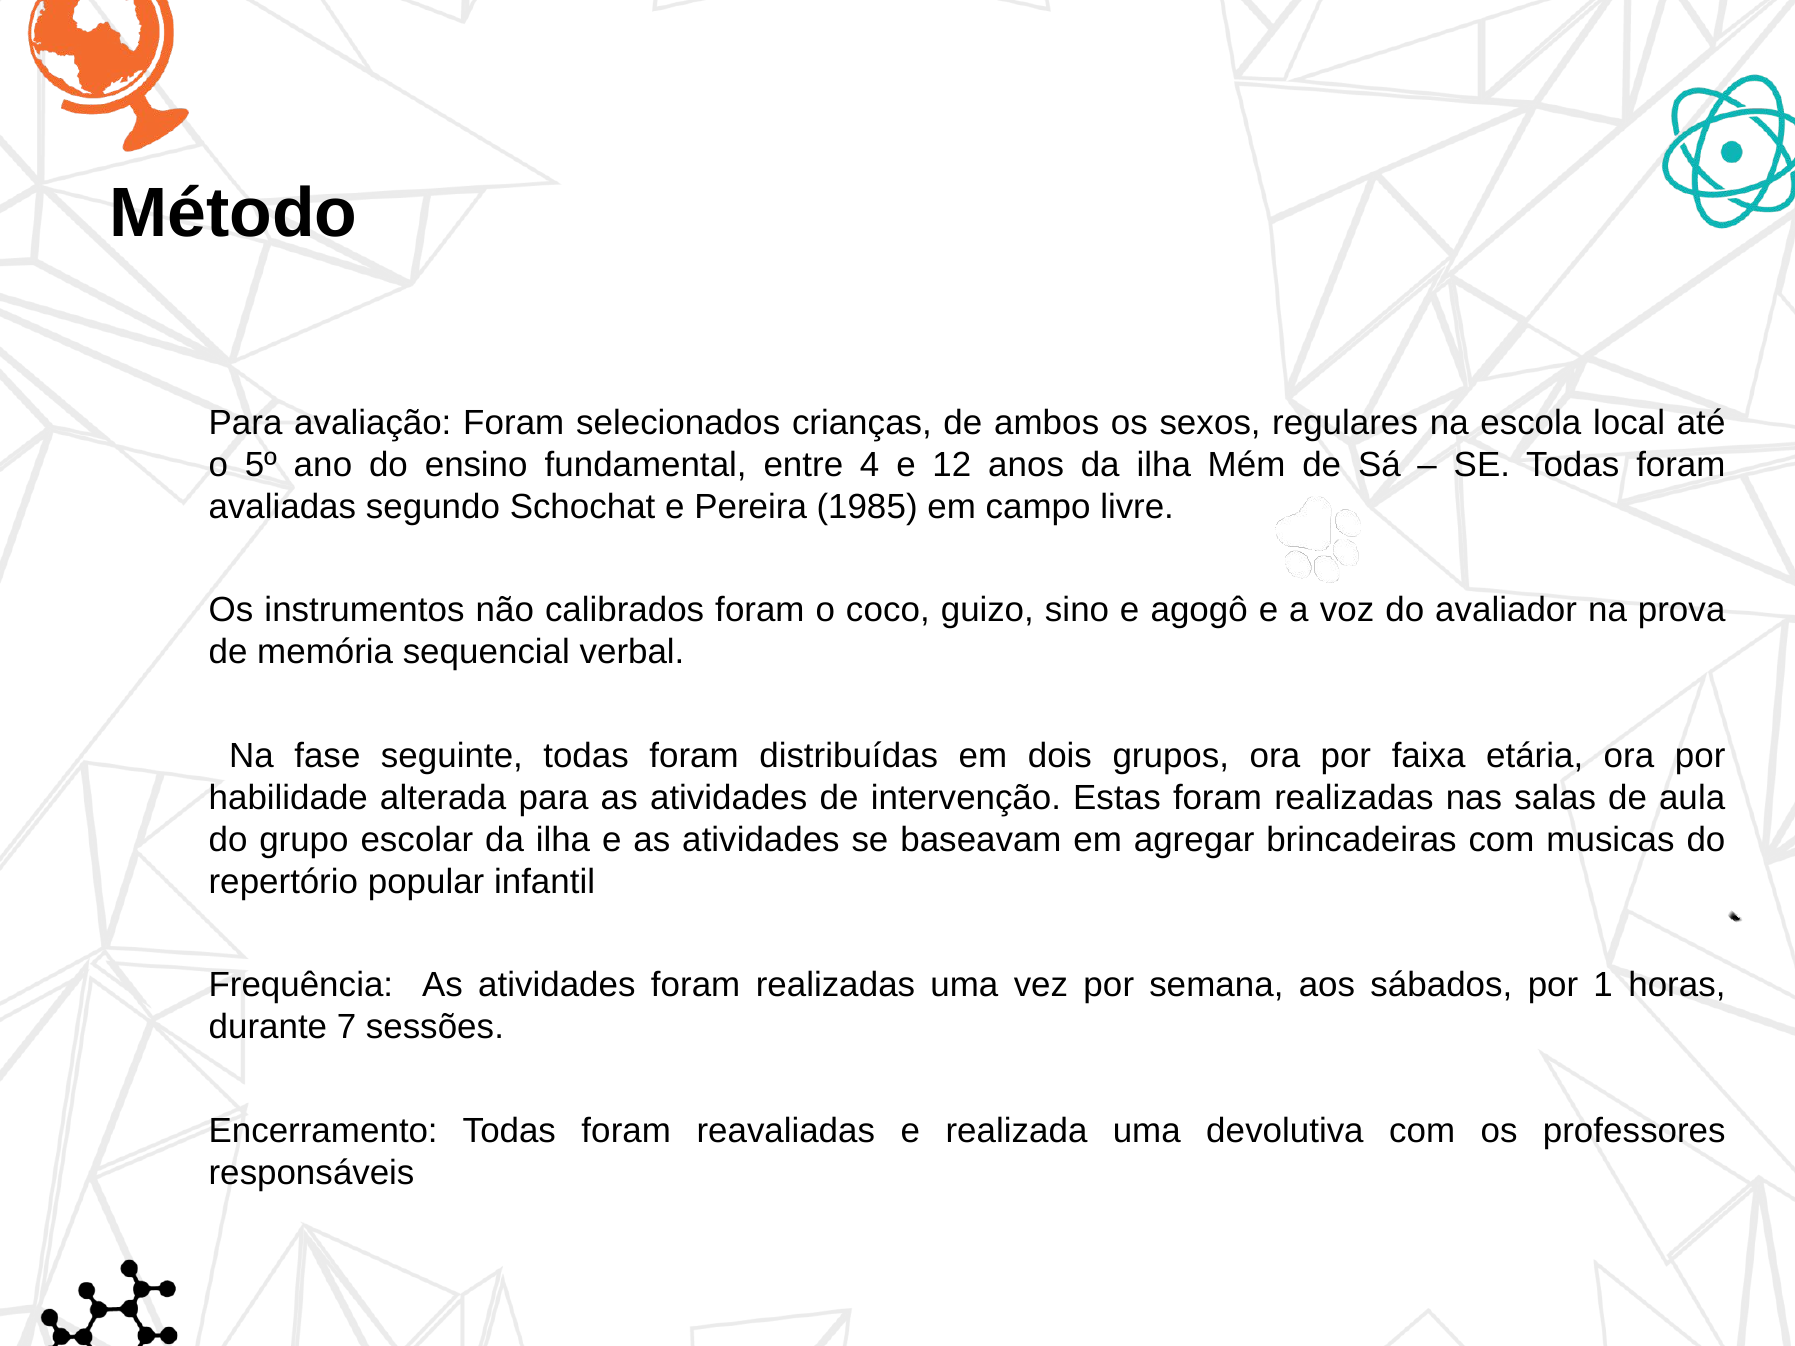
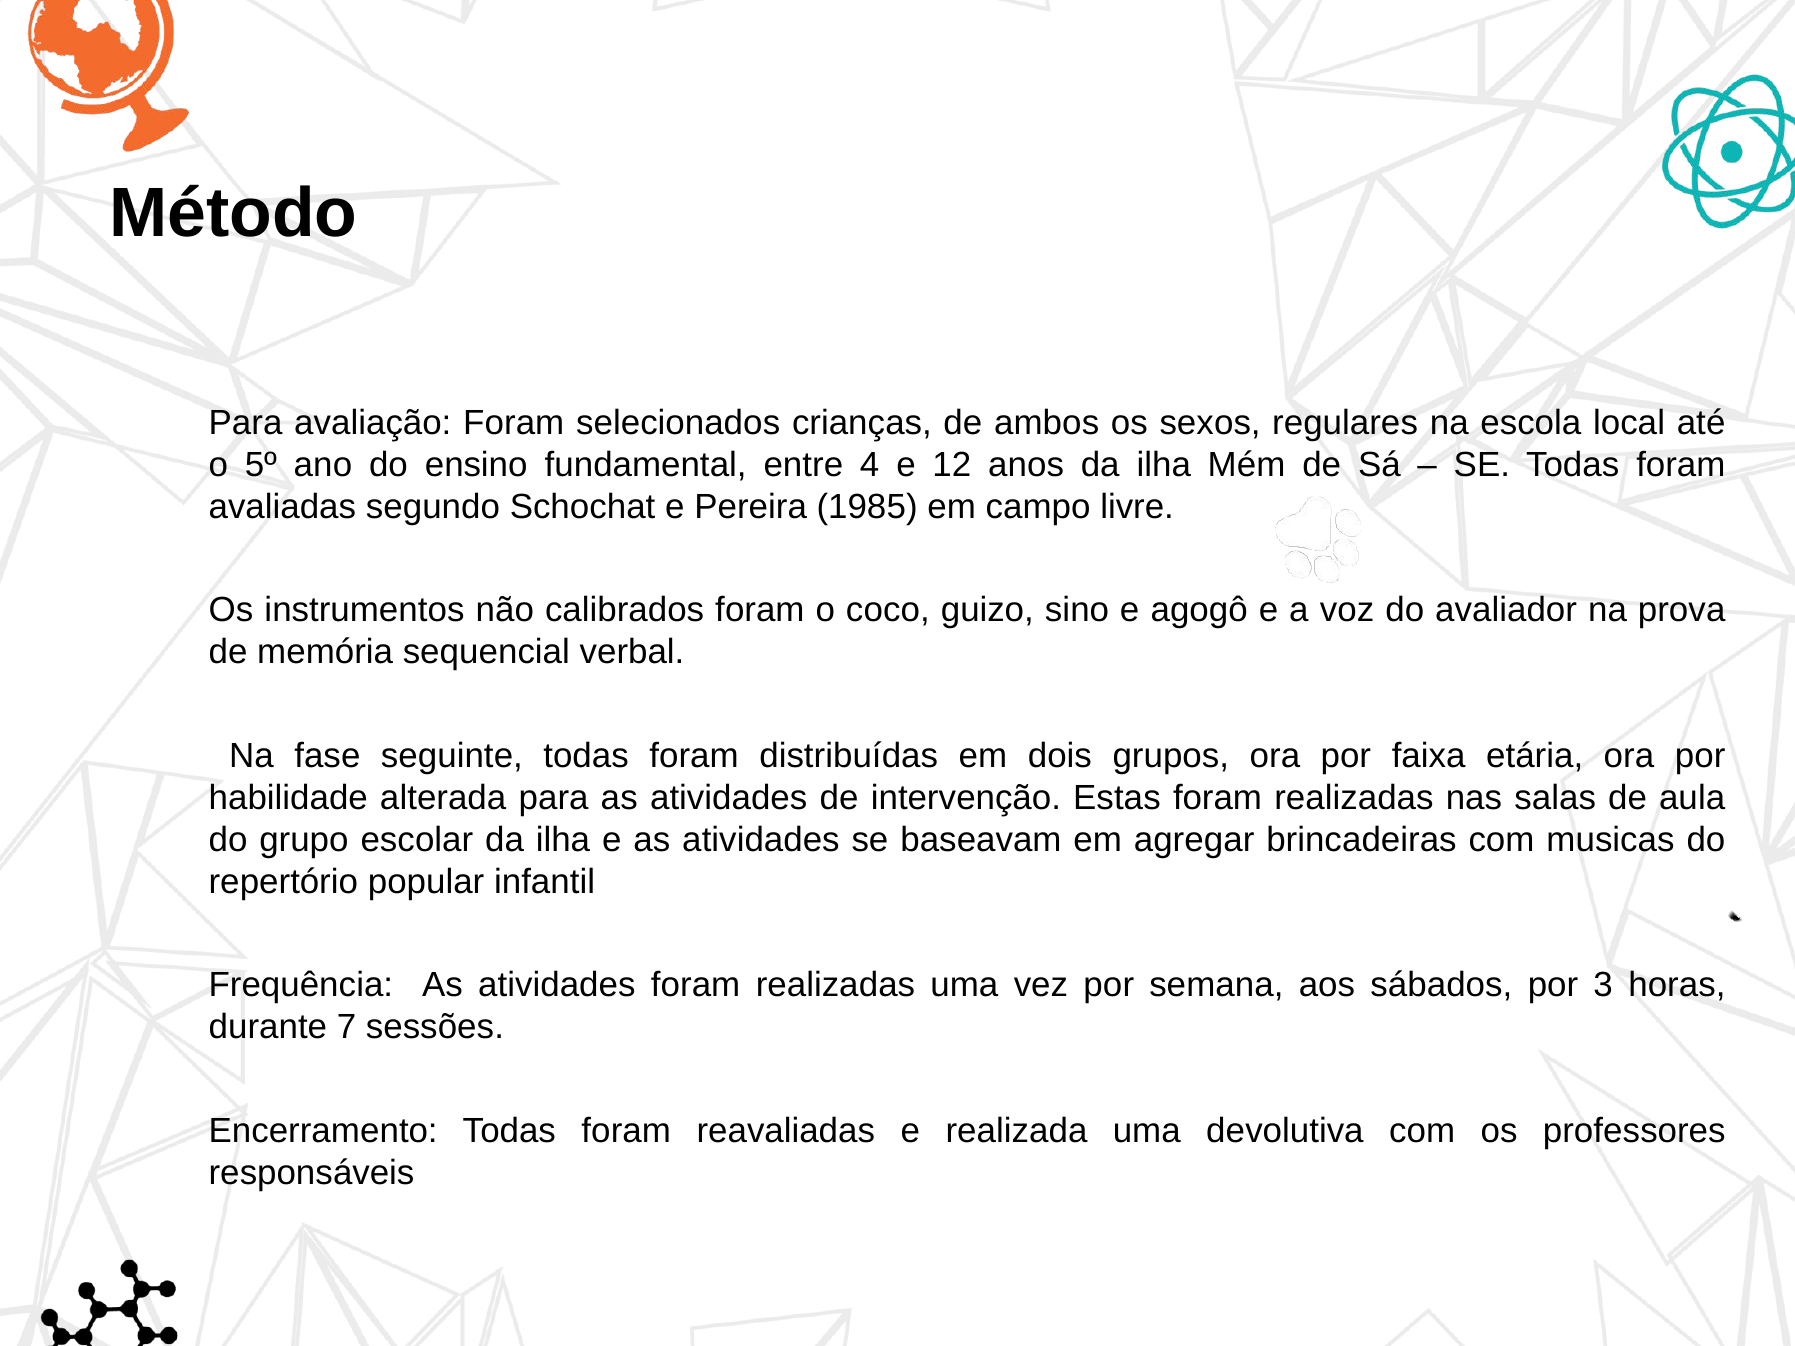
1: 1 -> 3
